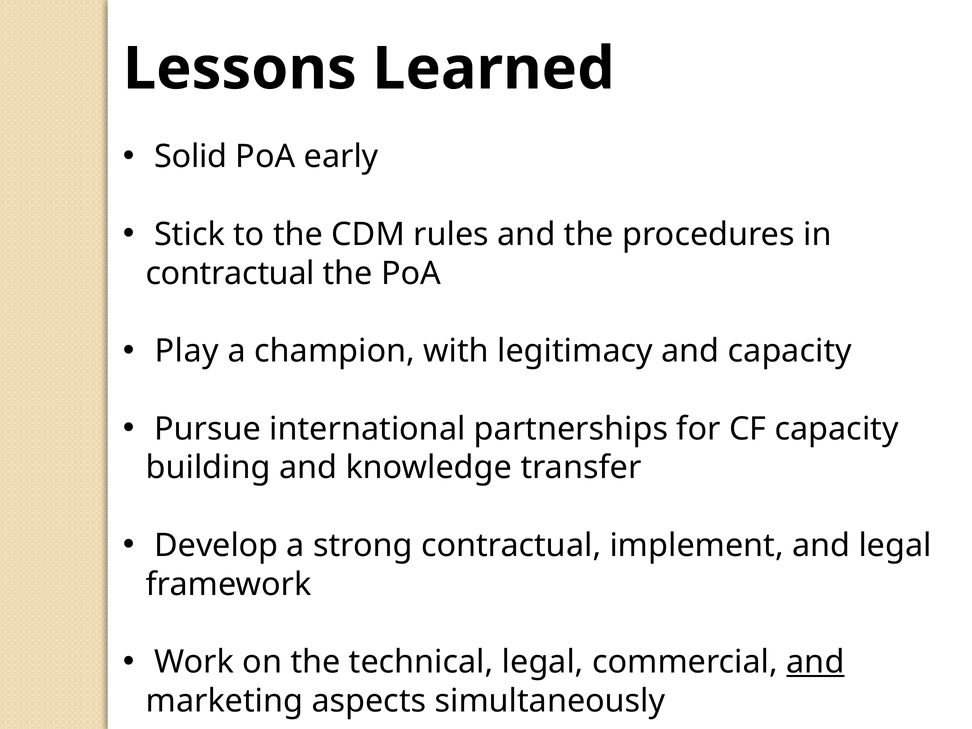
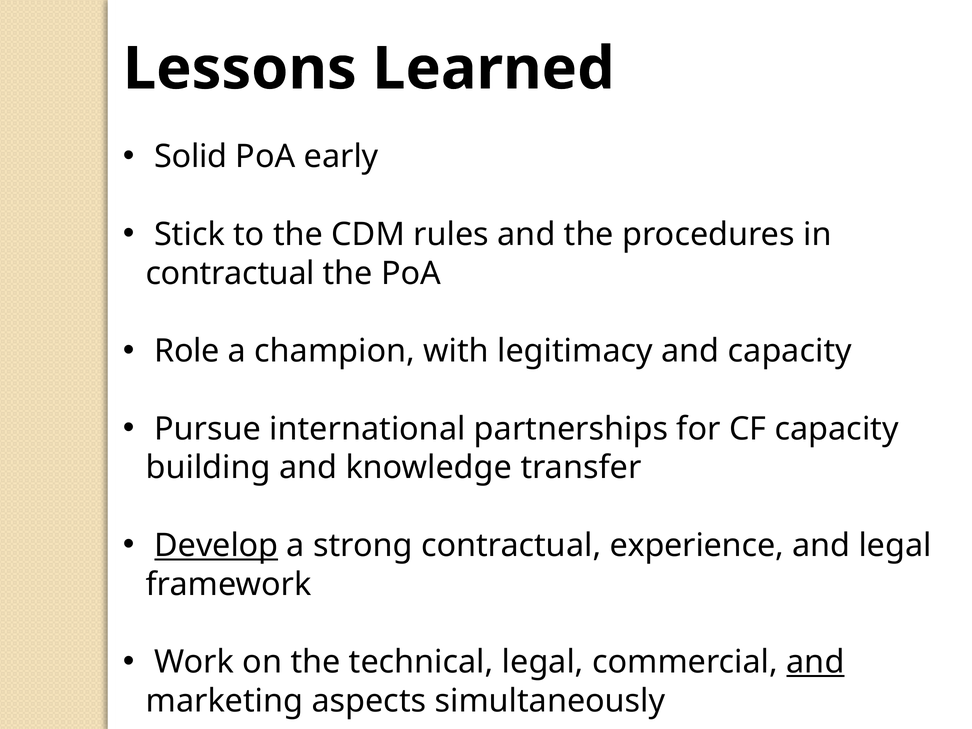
Play: Play -> Role
Develop underline: none -> present
implement: implement -> experience
